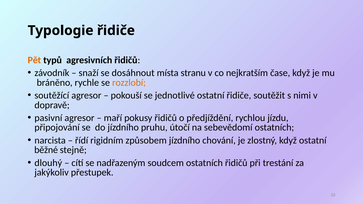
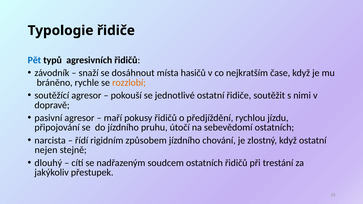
Pět colour: orange -> blue
stranu: stranu -> hasičů
běžné: běžné -> nejen
